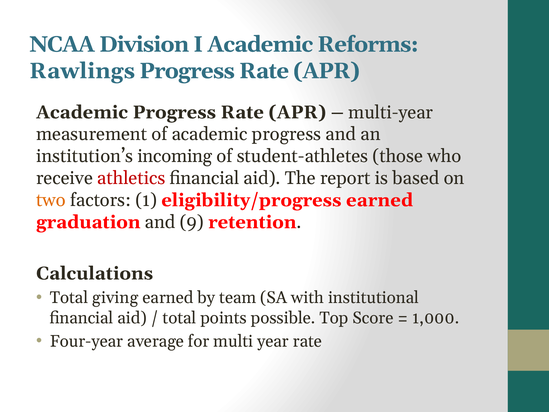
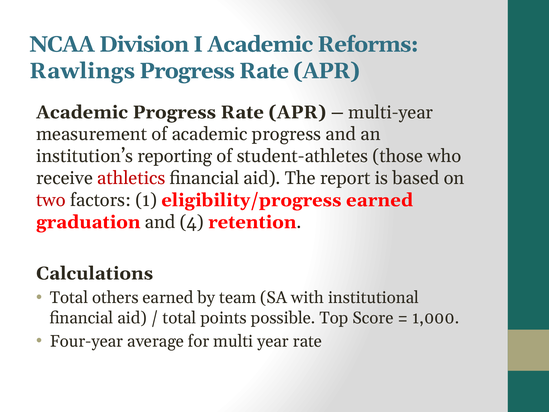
incoming: incoming -> reporting
two colour: orange -> red
9: 9 -> 4
giving: giving -> others
